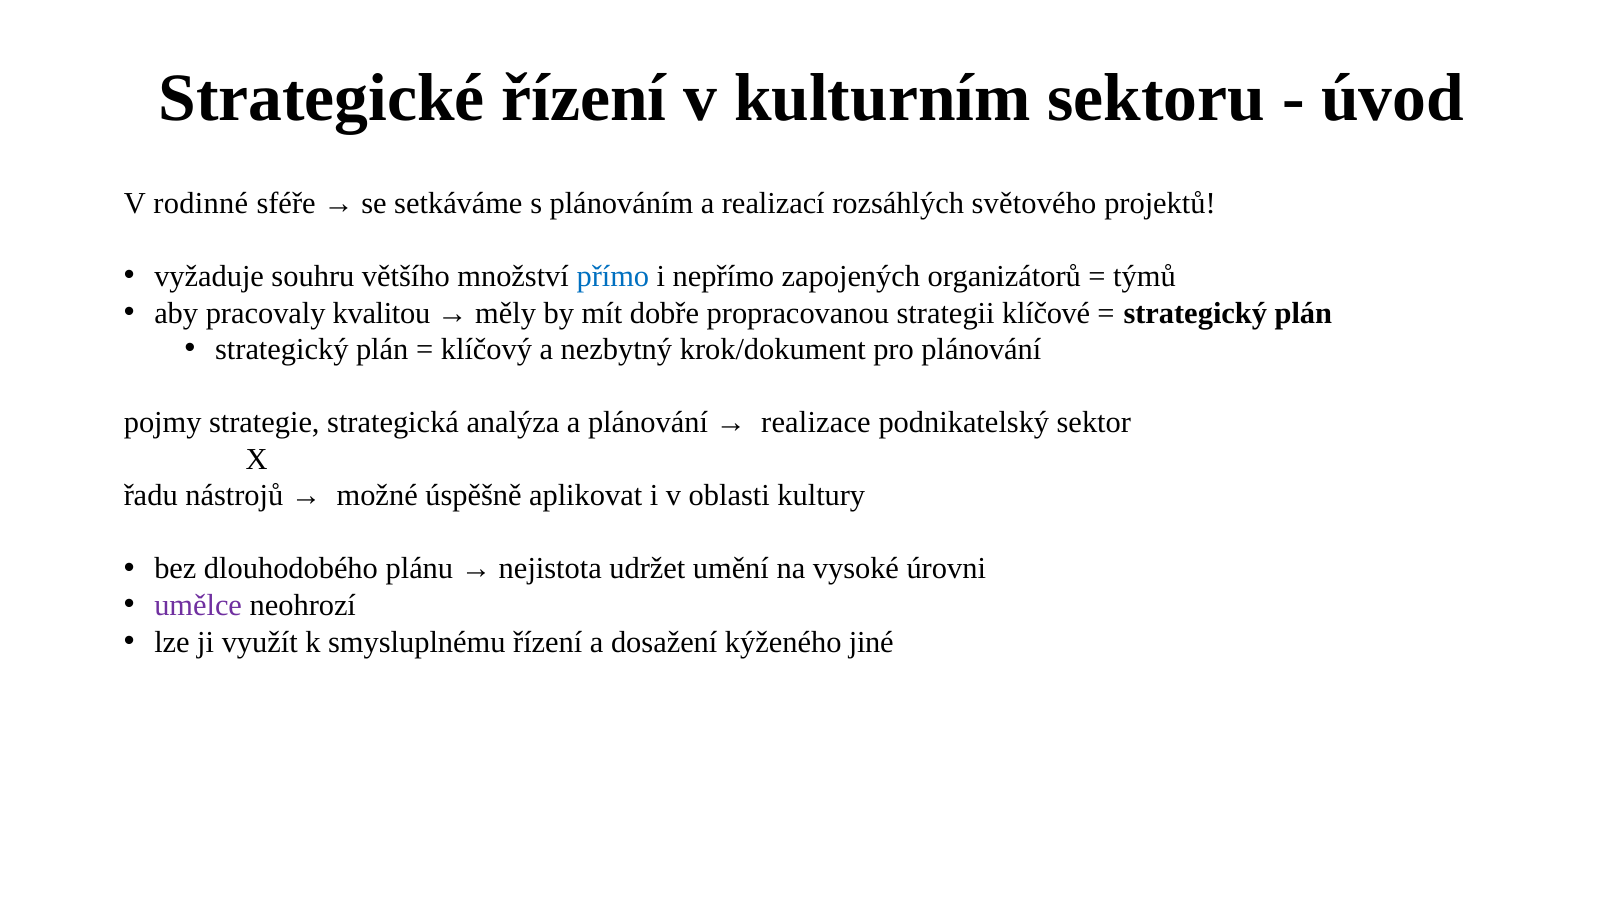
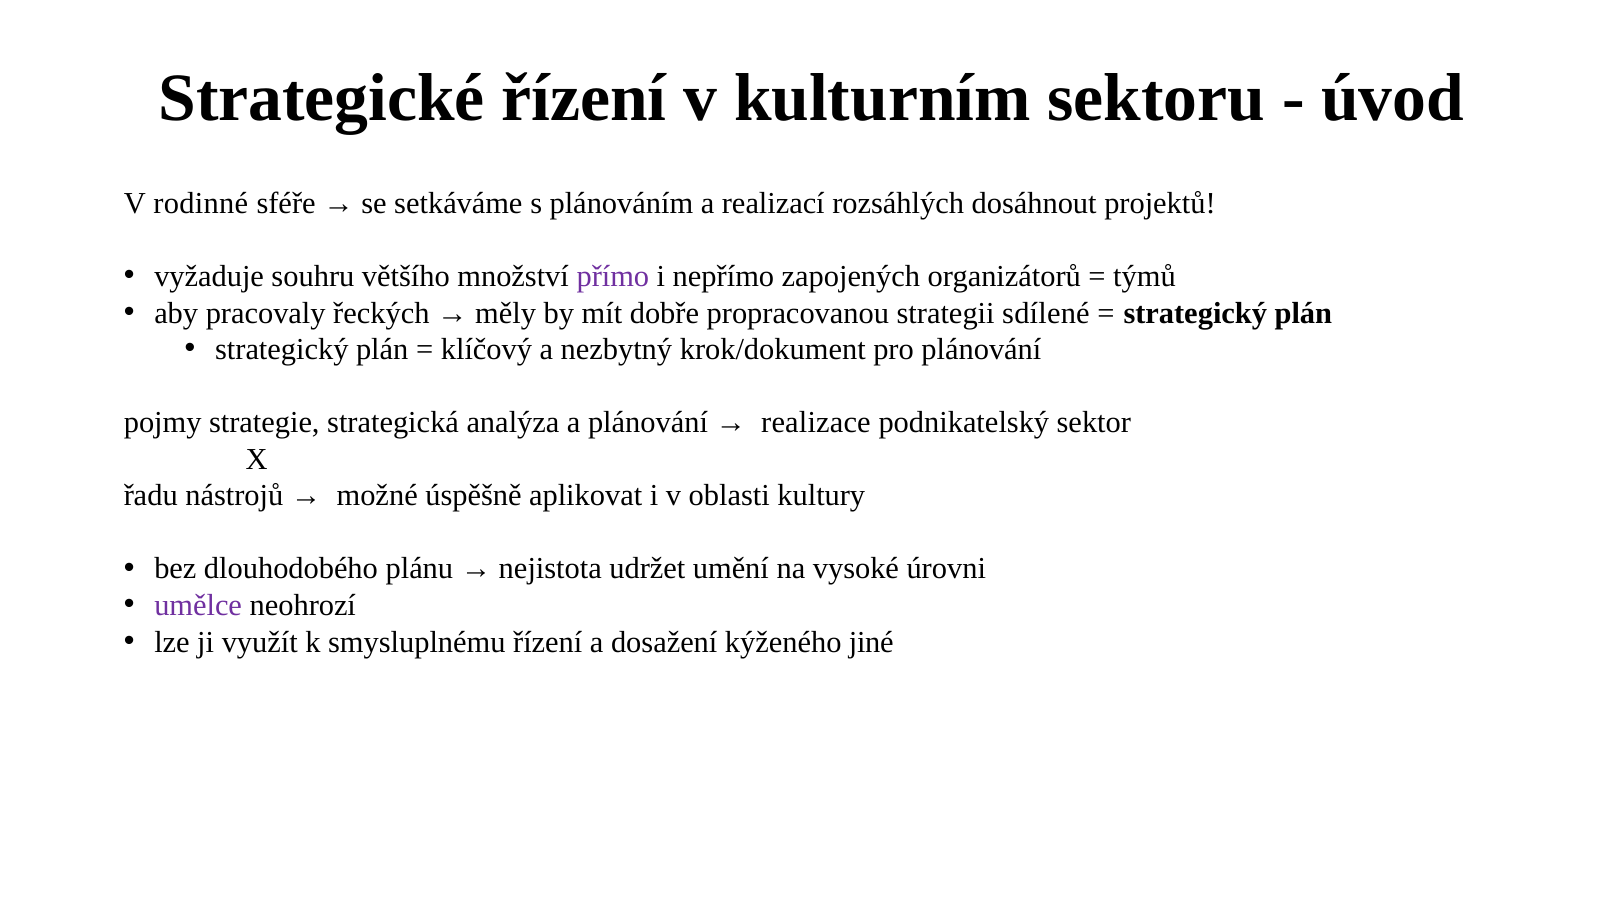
světového: světového -> dosáhnout
přímo colour: blue -> purple
kvalitou: kvalitou -> řeckých
klíčové: klíčové -> sdílené
